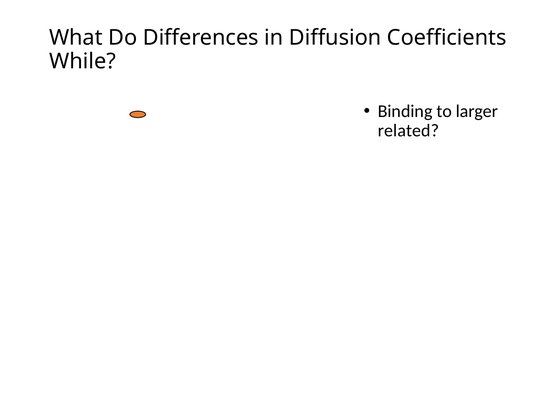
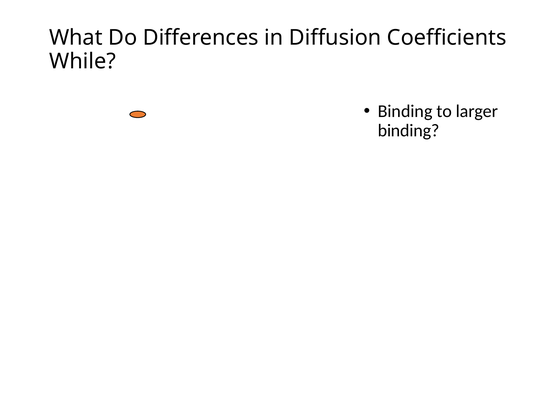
related at (408, 130): related -> binding
